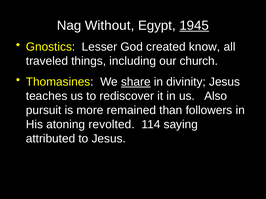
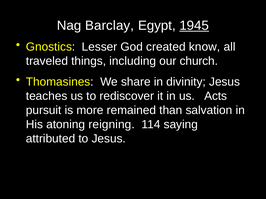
Without: Without -> Barclay
share underline: present -> none
Also: Also -> Acts
followers: followers -> salvation
revolted: revolted -> reigning
